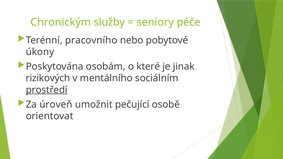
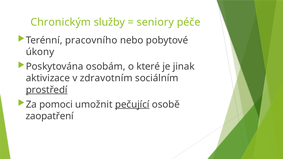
rizikových: rizikových -> aktivizace
mentálního: mentálního -> zdravotním
úroveň: úroveň -> pomoci
pečující underline: none -> present
orientovat: orientovat -> zaopatření
